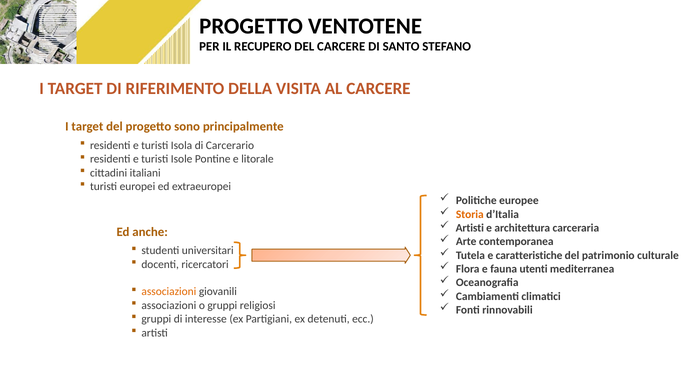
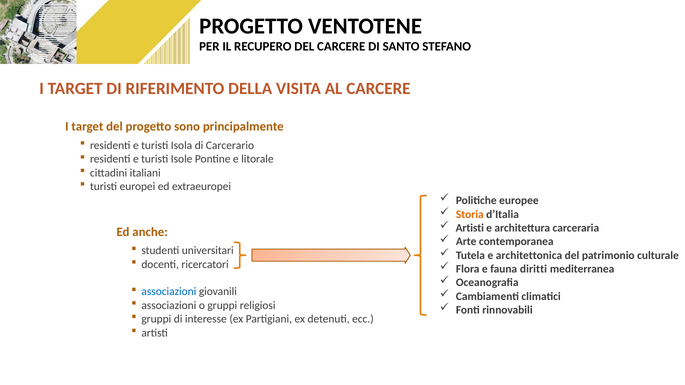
caratteristiche: caratteristiche -> architettonica
utenti: utenti -> diritti
associazioni at (169, 292) colour: orange -> blue
